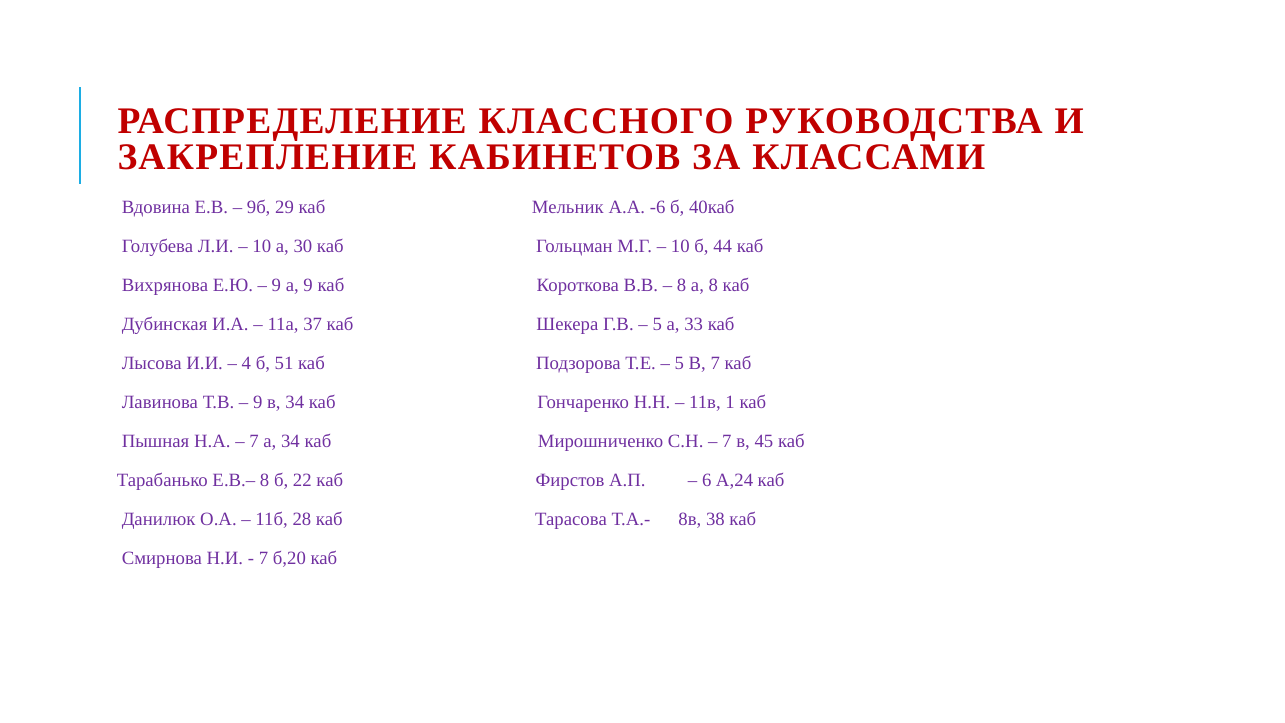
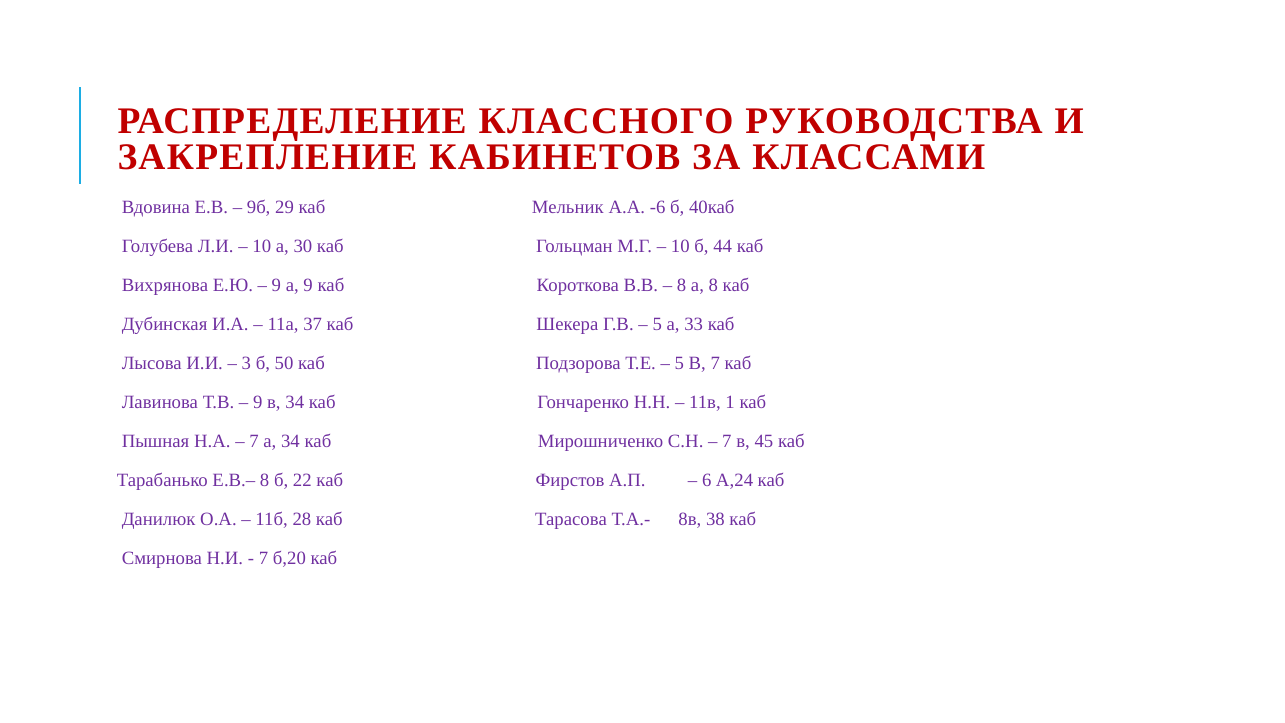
4: 4 -> 3
51: 51 -> 50
